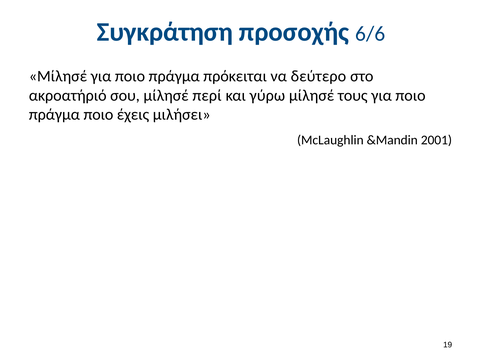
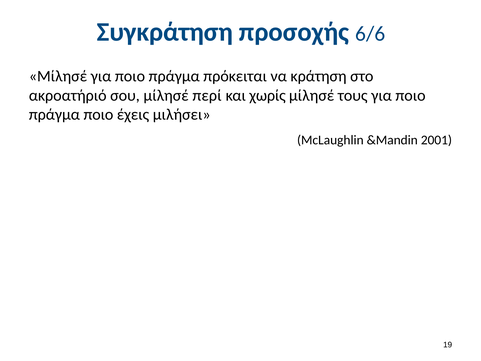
δεύτερο: δεύτερο -> κράτηση
γύρω: γύρω -> χωρίς
